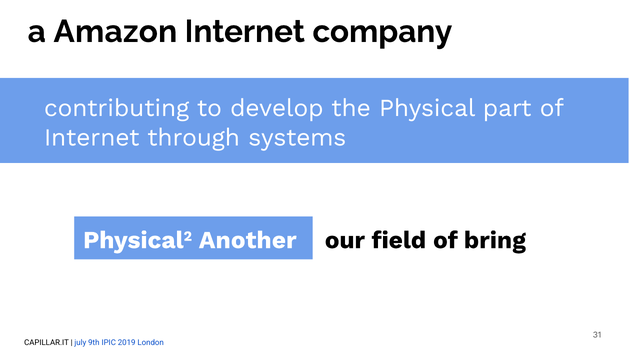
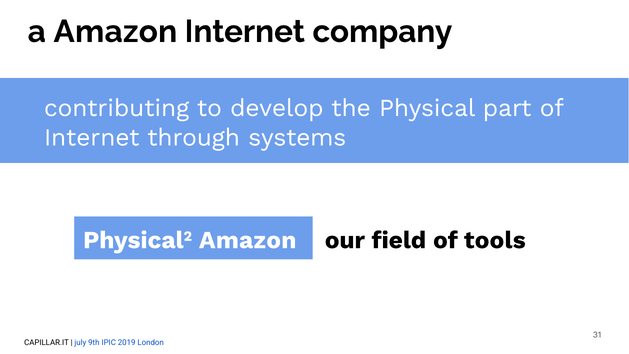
Physical2 Another: Another -> Amazon
bring: bring -> tools
